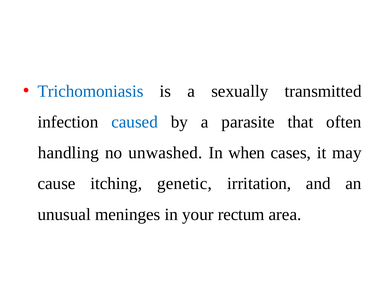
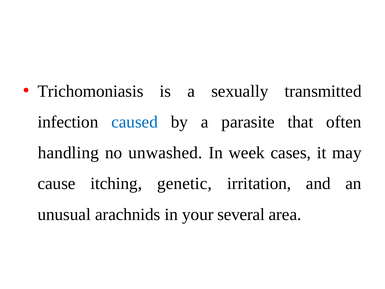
Trichomoniasis colour: blue -> black
when: when -> week
meninges: meninges -> arachnids
rectum: rectum -> several
